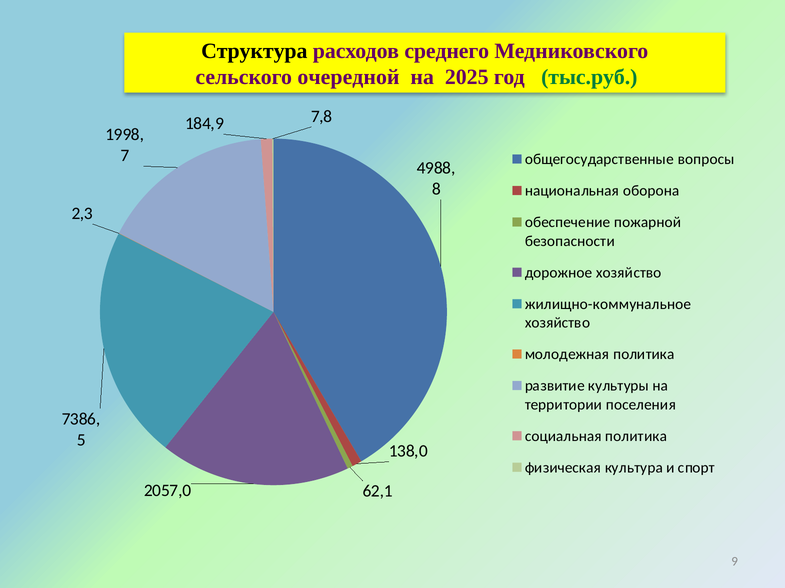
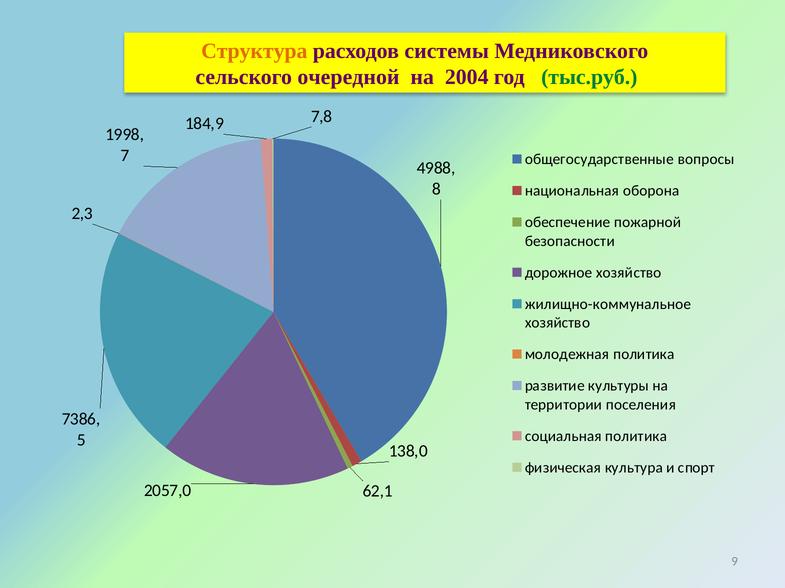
Структура colour: black -> orange
среднего: среднего -> системы
2025: 2025 -> 2004
